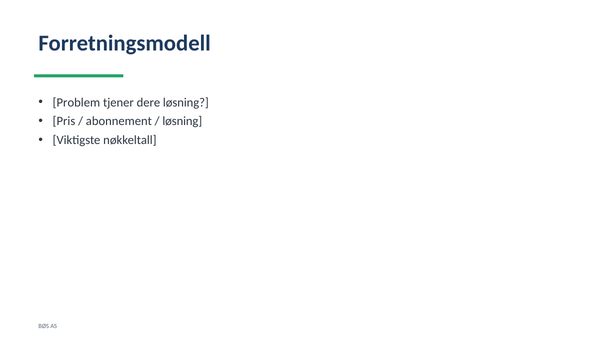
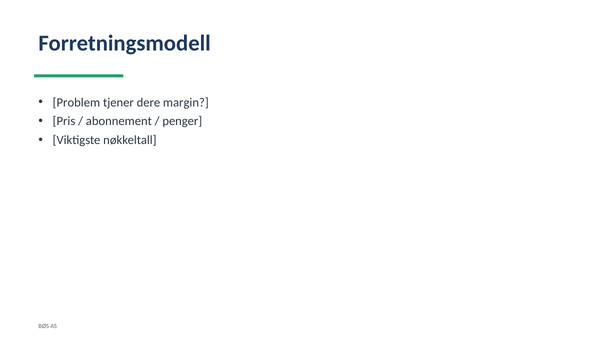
dere løsning: løsning -> margin
løsning at (182, 121): løsning -> penger
